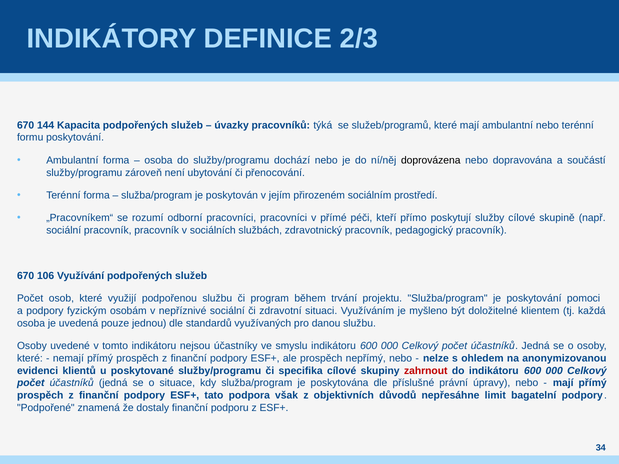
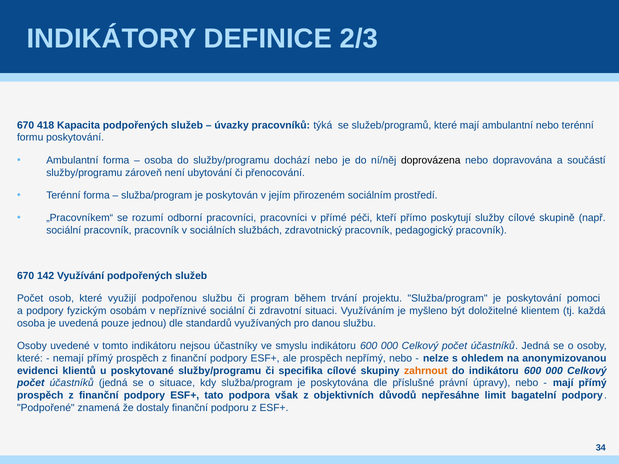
144: 144 -> 418
106: 106 -> 142
zahrnout colour: red -> orange
